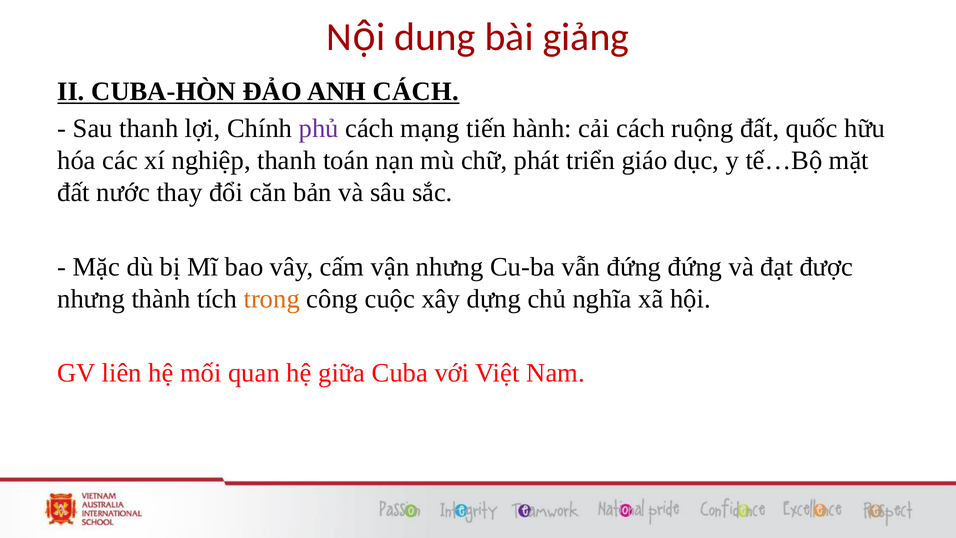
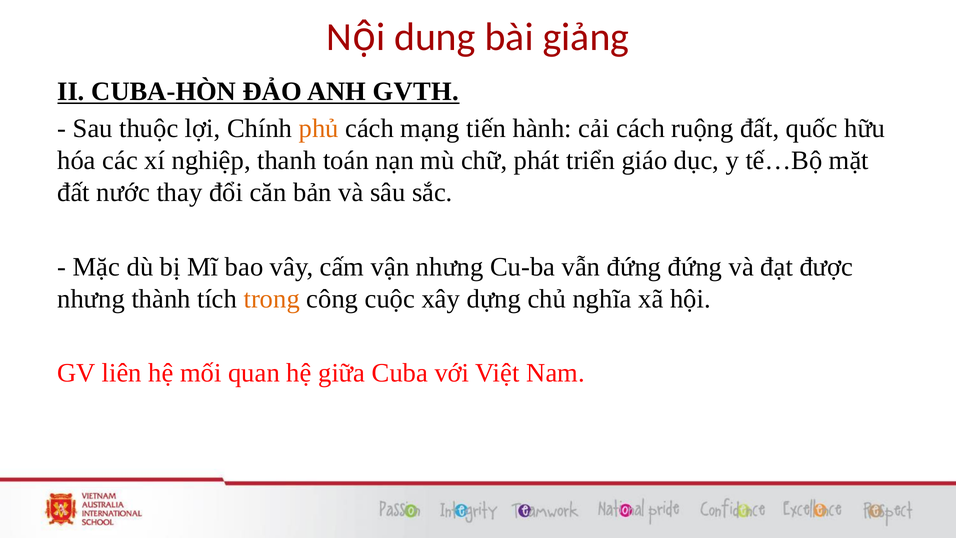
ANH CÁCH: CÁCH -> GVTH
Sau thanh: thanh -> thuộc
phủ colour: purple -> orange
